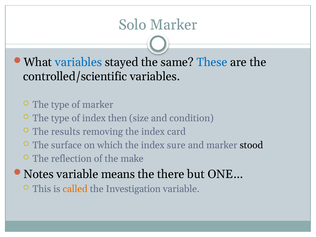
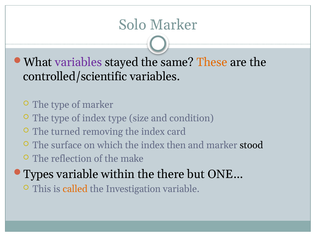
variables at (78, 62) colour: blue -> purple
These colour: blue -> orange
index then: then -> type
results: results -> turned
sure: sure -> then
Notes: Notes -> Types
means: means -> within
